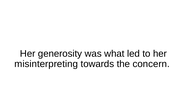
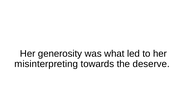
concern: concern -> deserve
